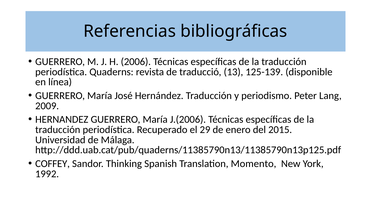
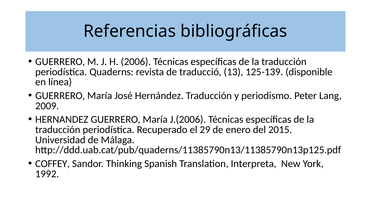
Momento: Momento -> Interpreta
